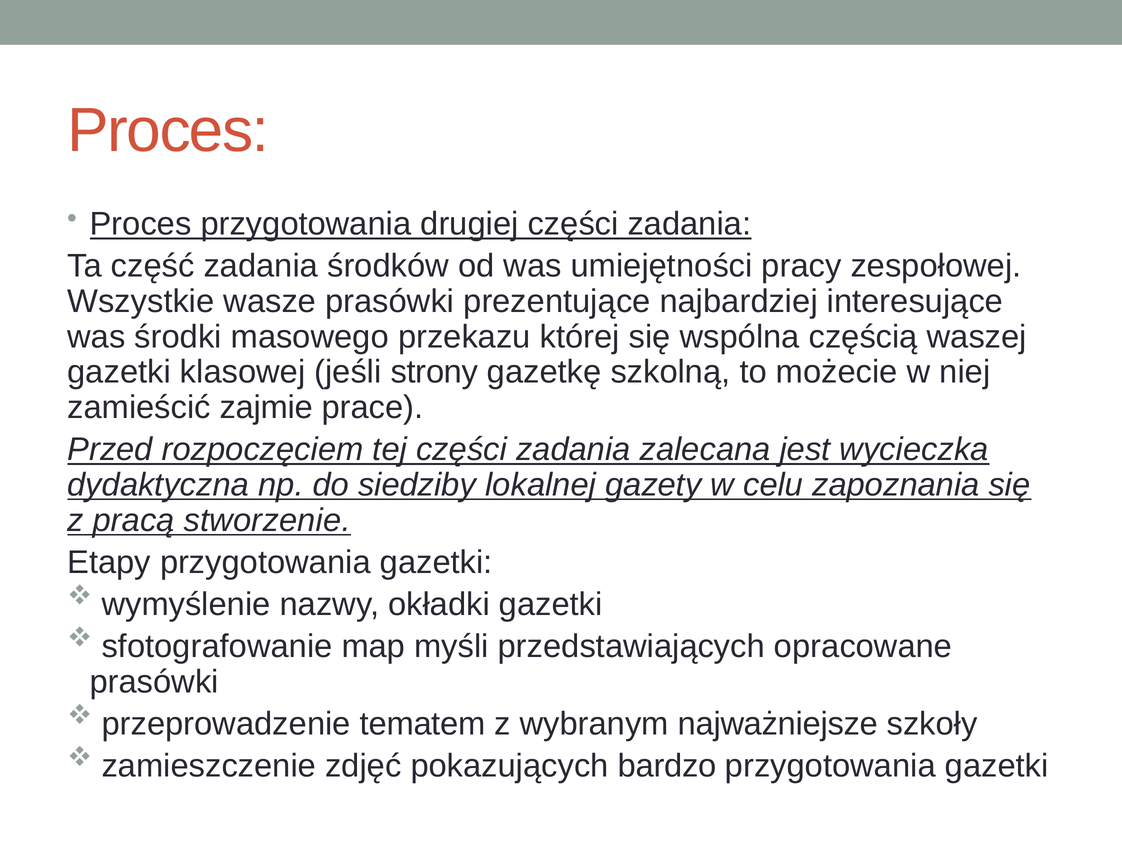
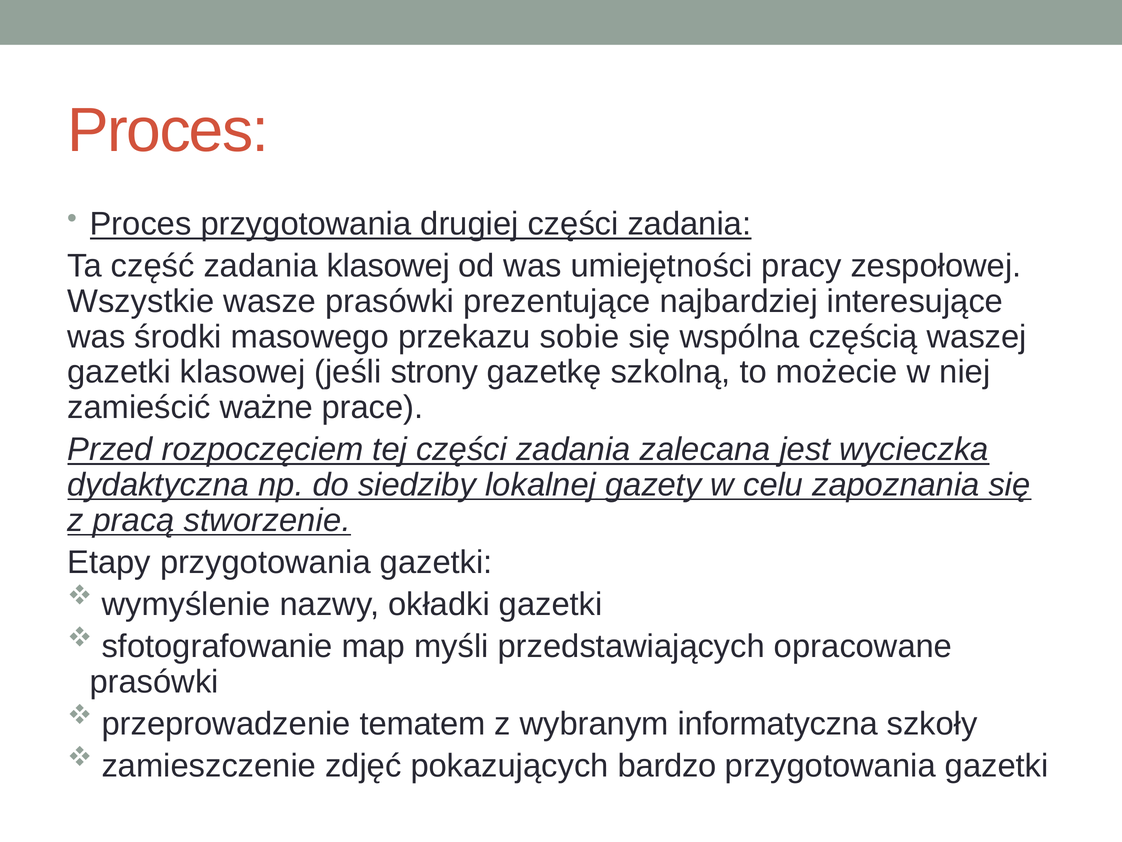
zadania środków: środków -> klasowej
której: której -> sobie
zajmie: zajmie -> ważne
najważniejsze: najważniejsze -> informatyczna
